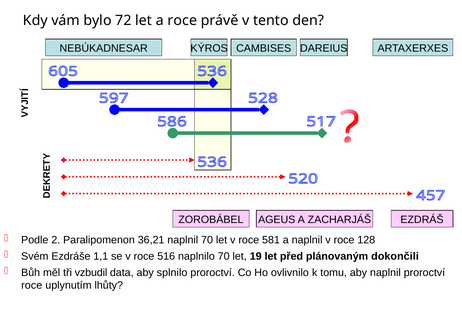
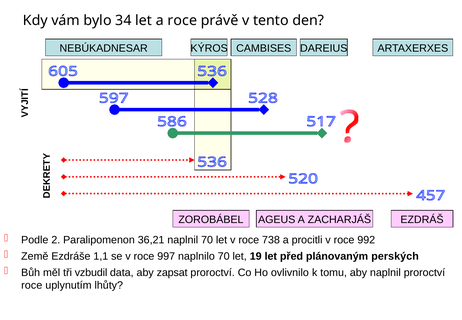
72: 72 -> 34
581: 581 -> 738
a naplnil: naplnil -> procitli
128: 128 -> 992
Svém: Svém -> Země
516: 516 -> 997
dokončili: dokončili -> perských
splnilo: splnilo -> zapsat
